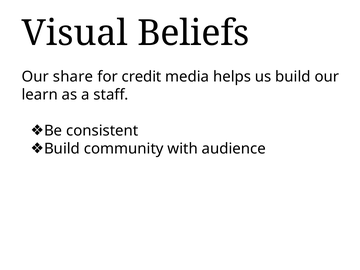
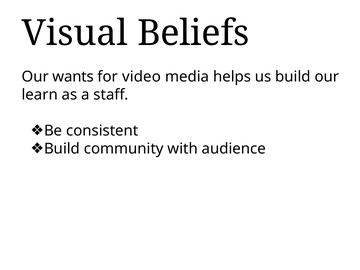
share: share -> wants
credit: credit -> video
